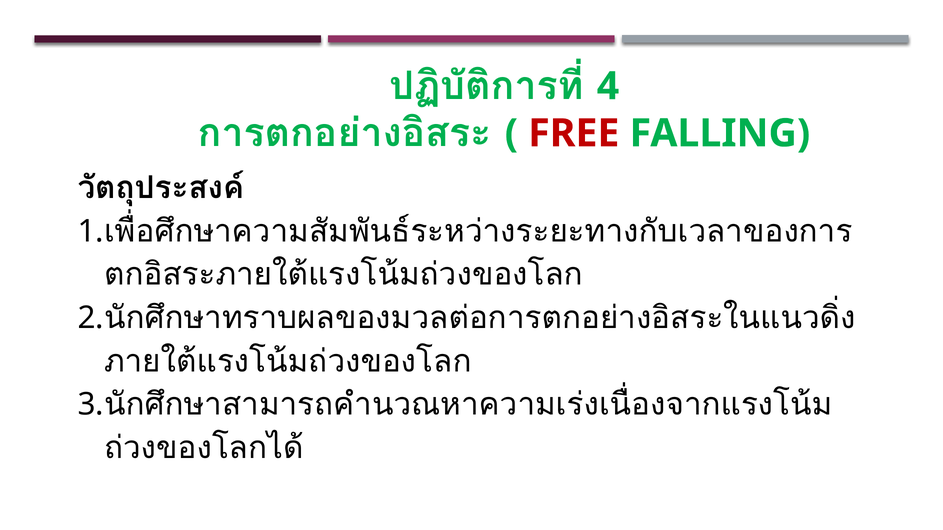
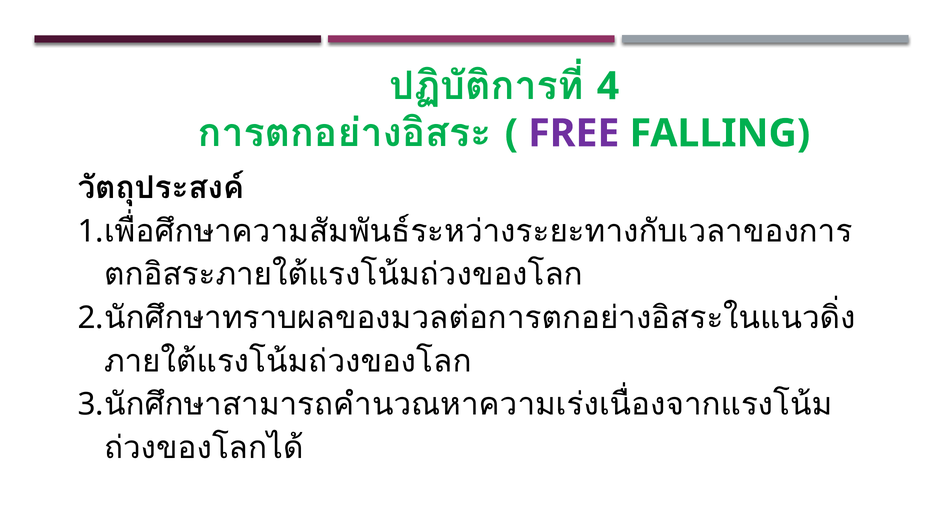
FREE colour: red -> purple
